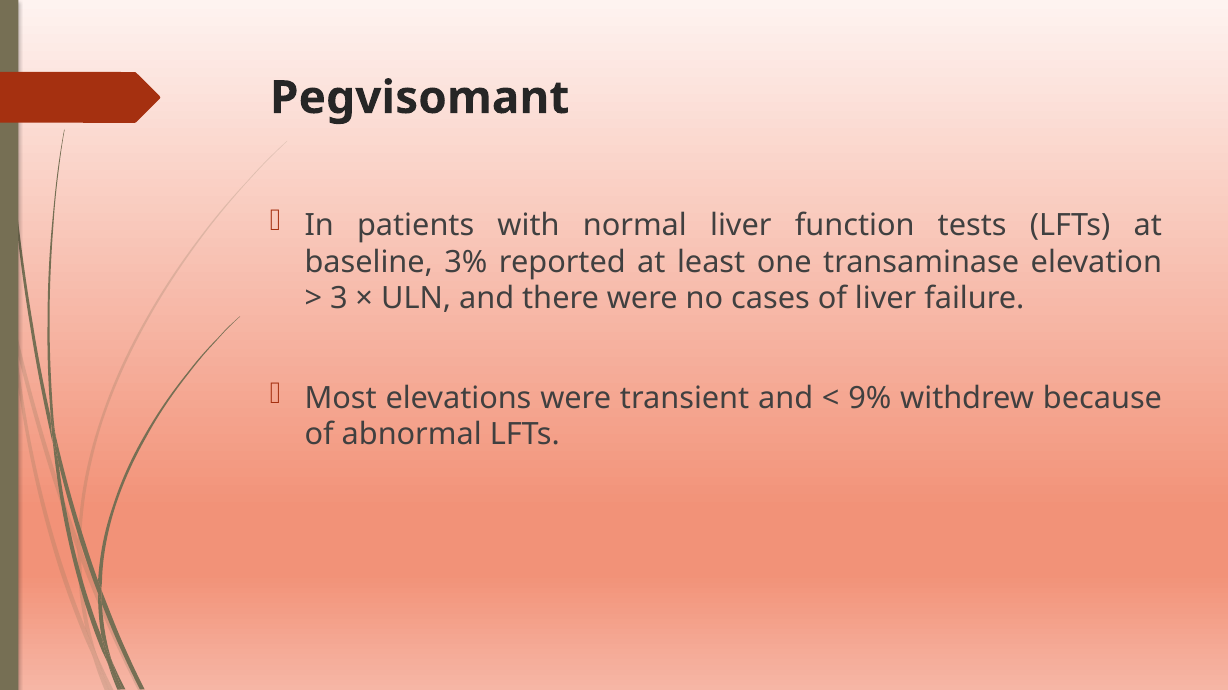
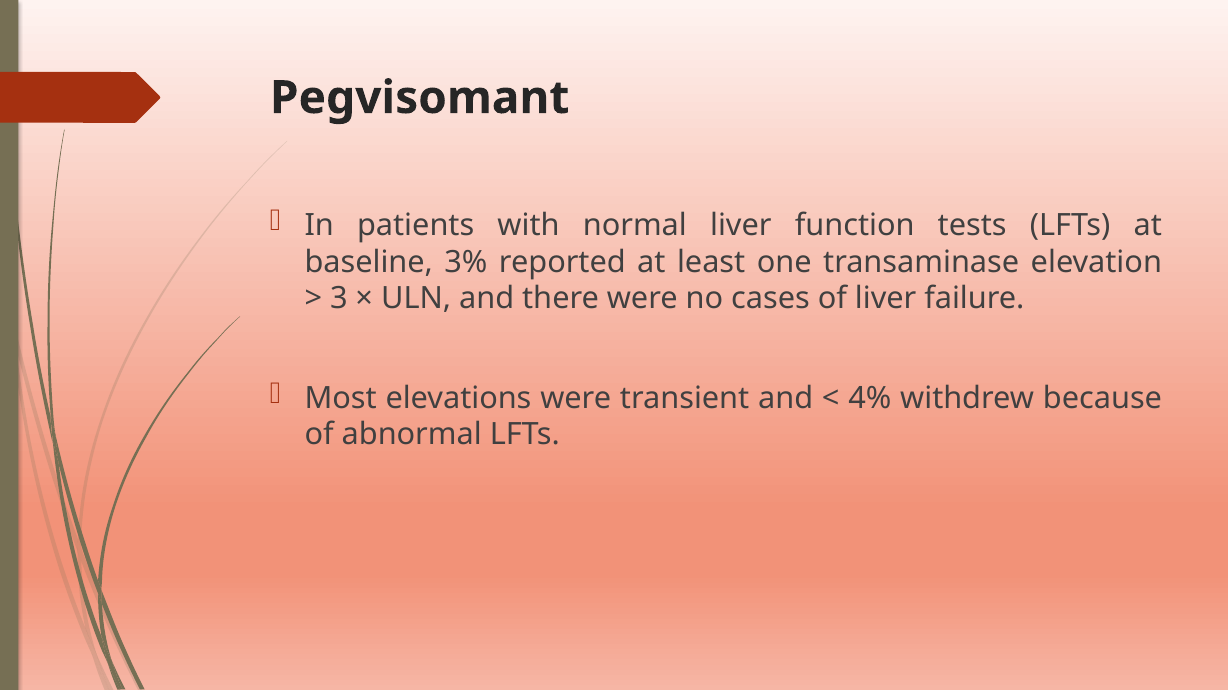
9%: 9% -> 4%
